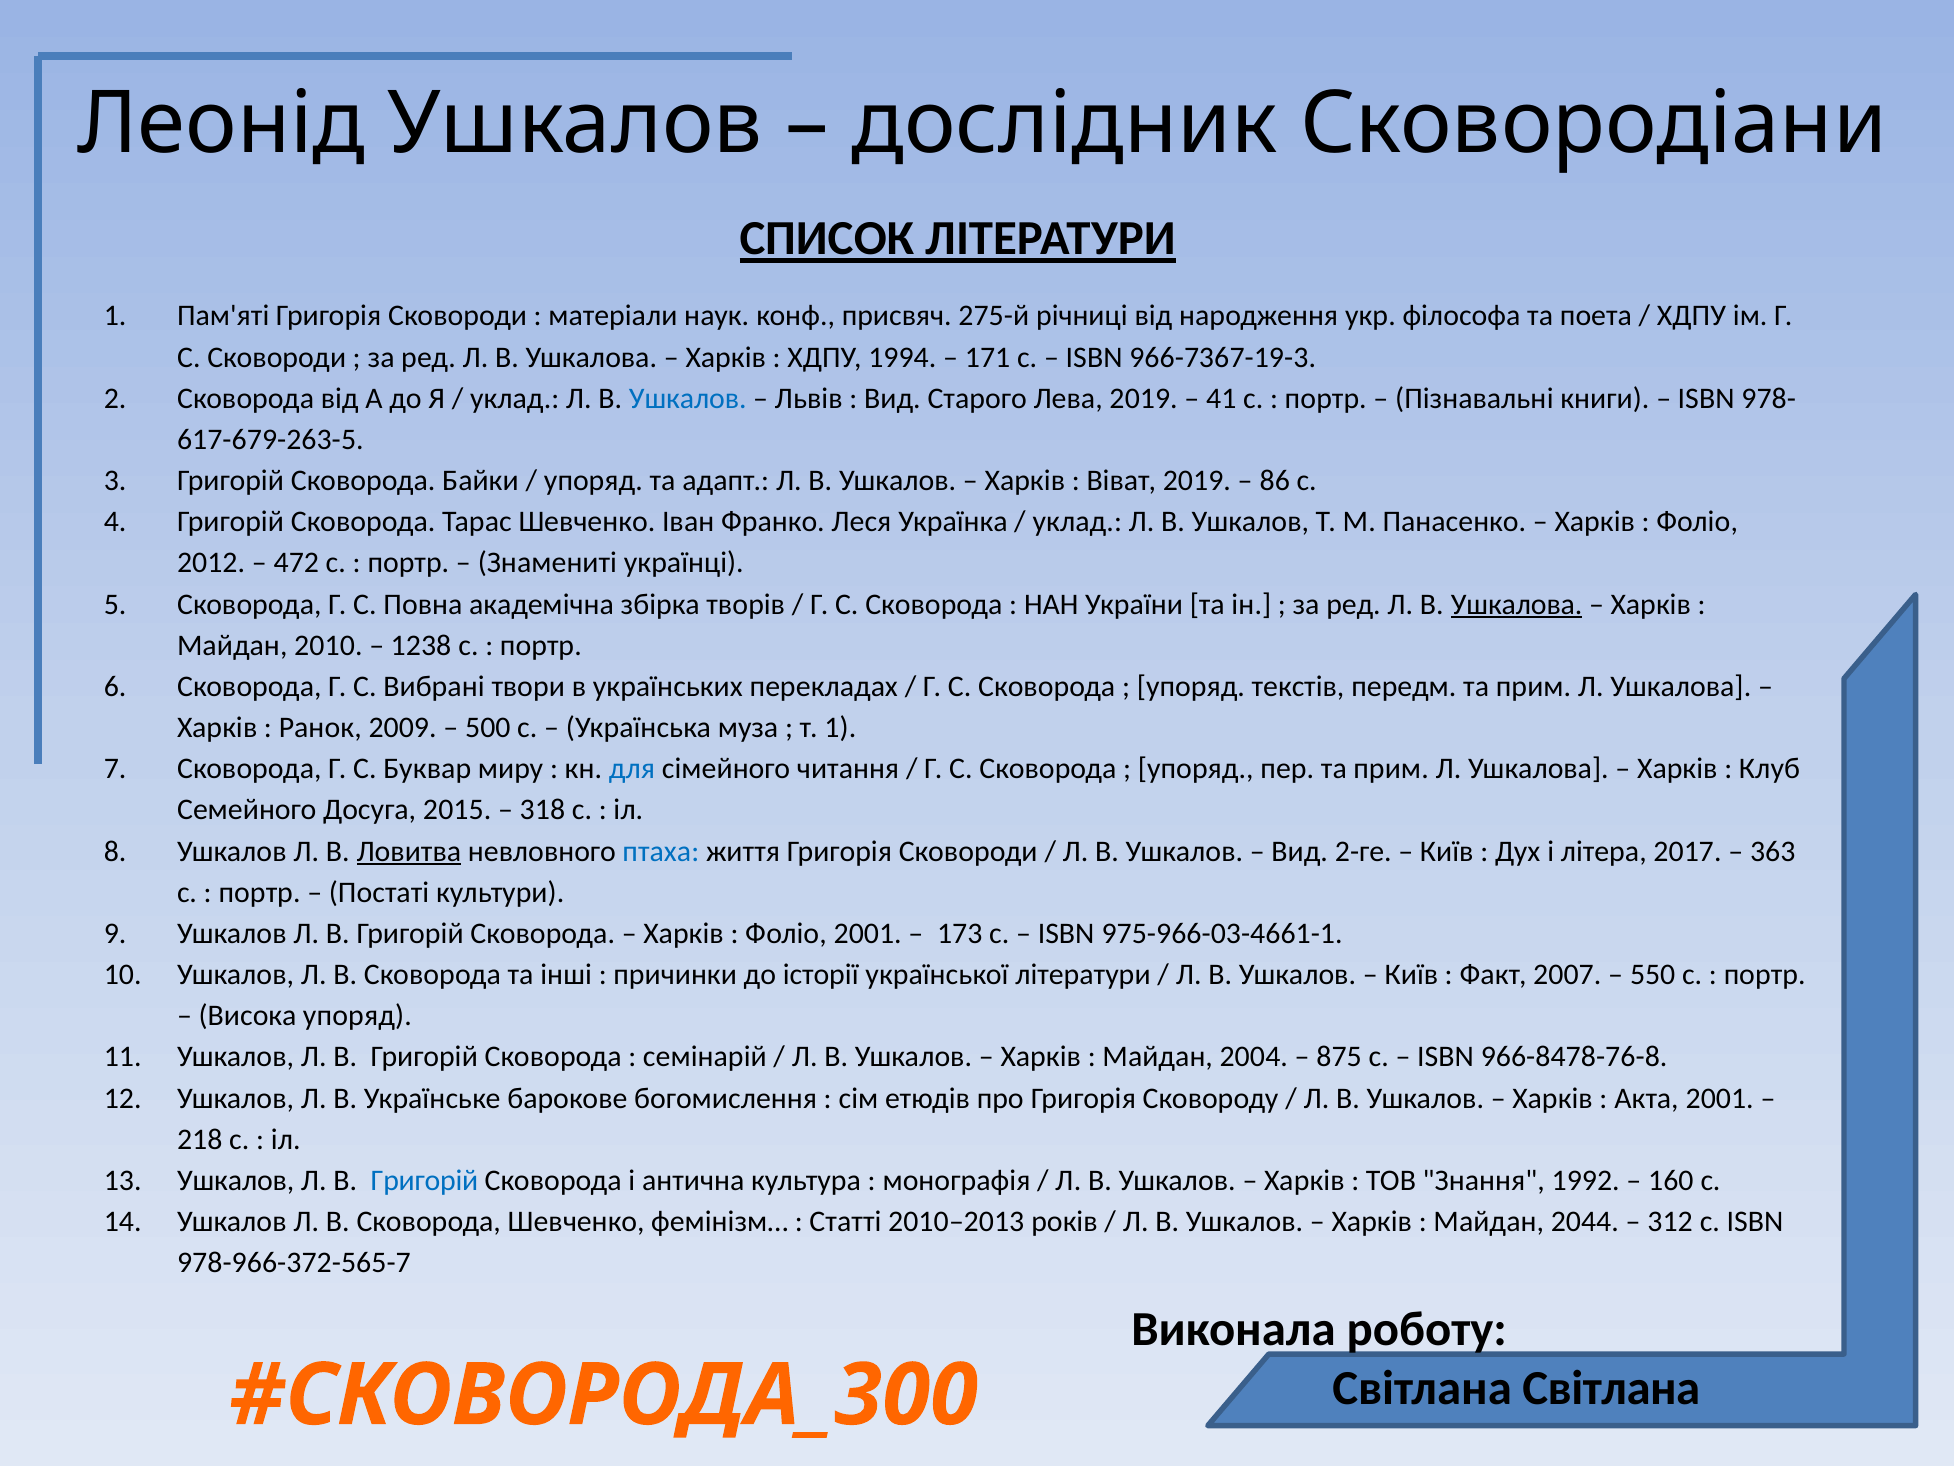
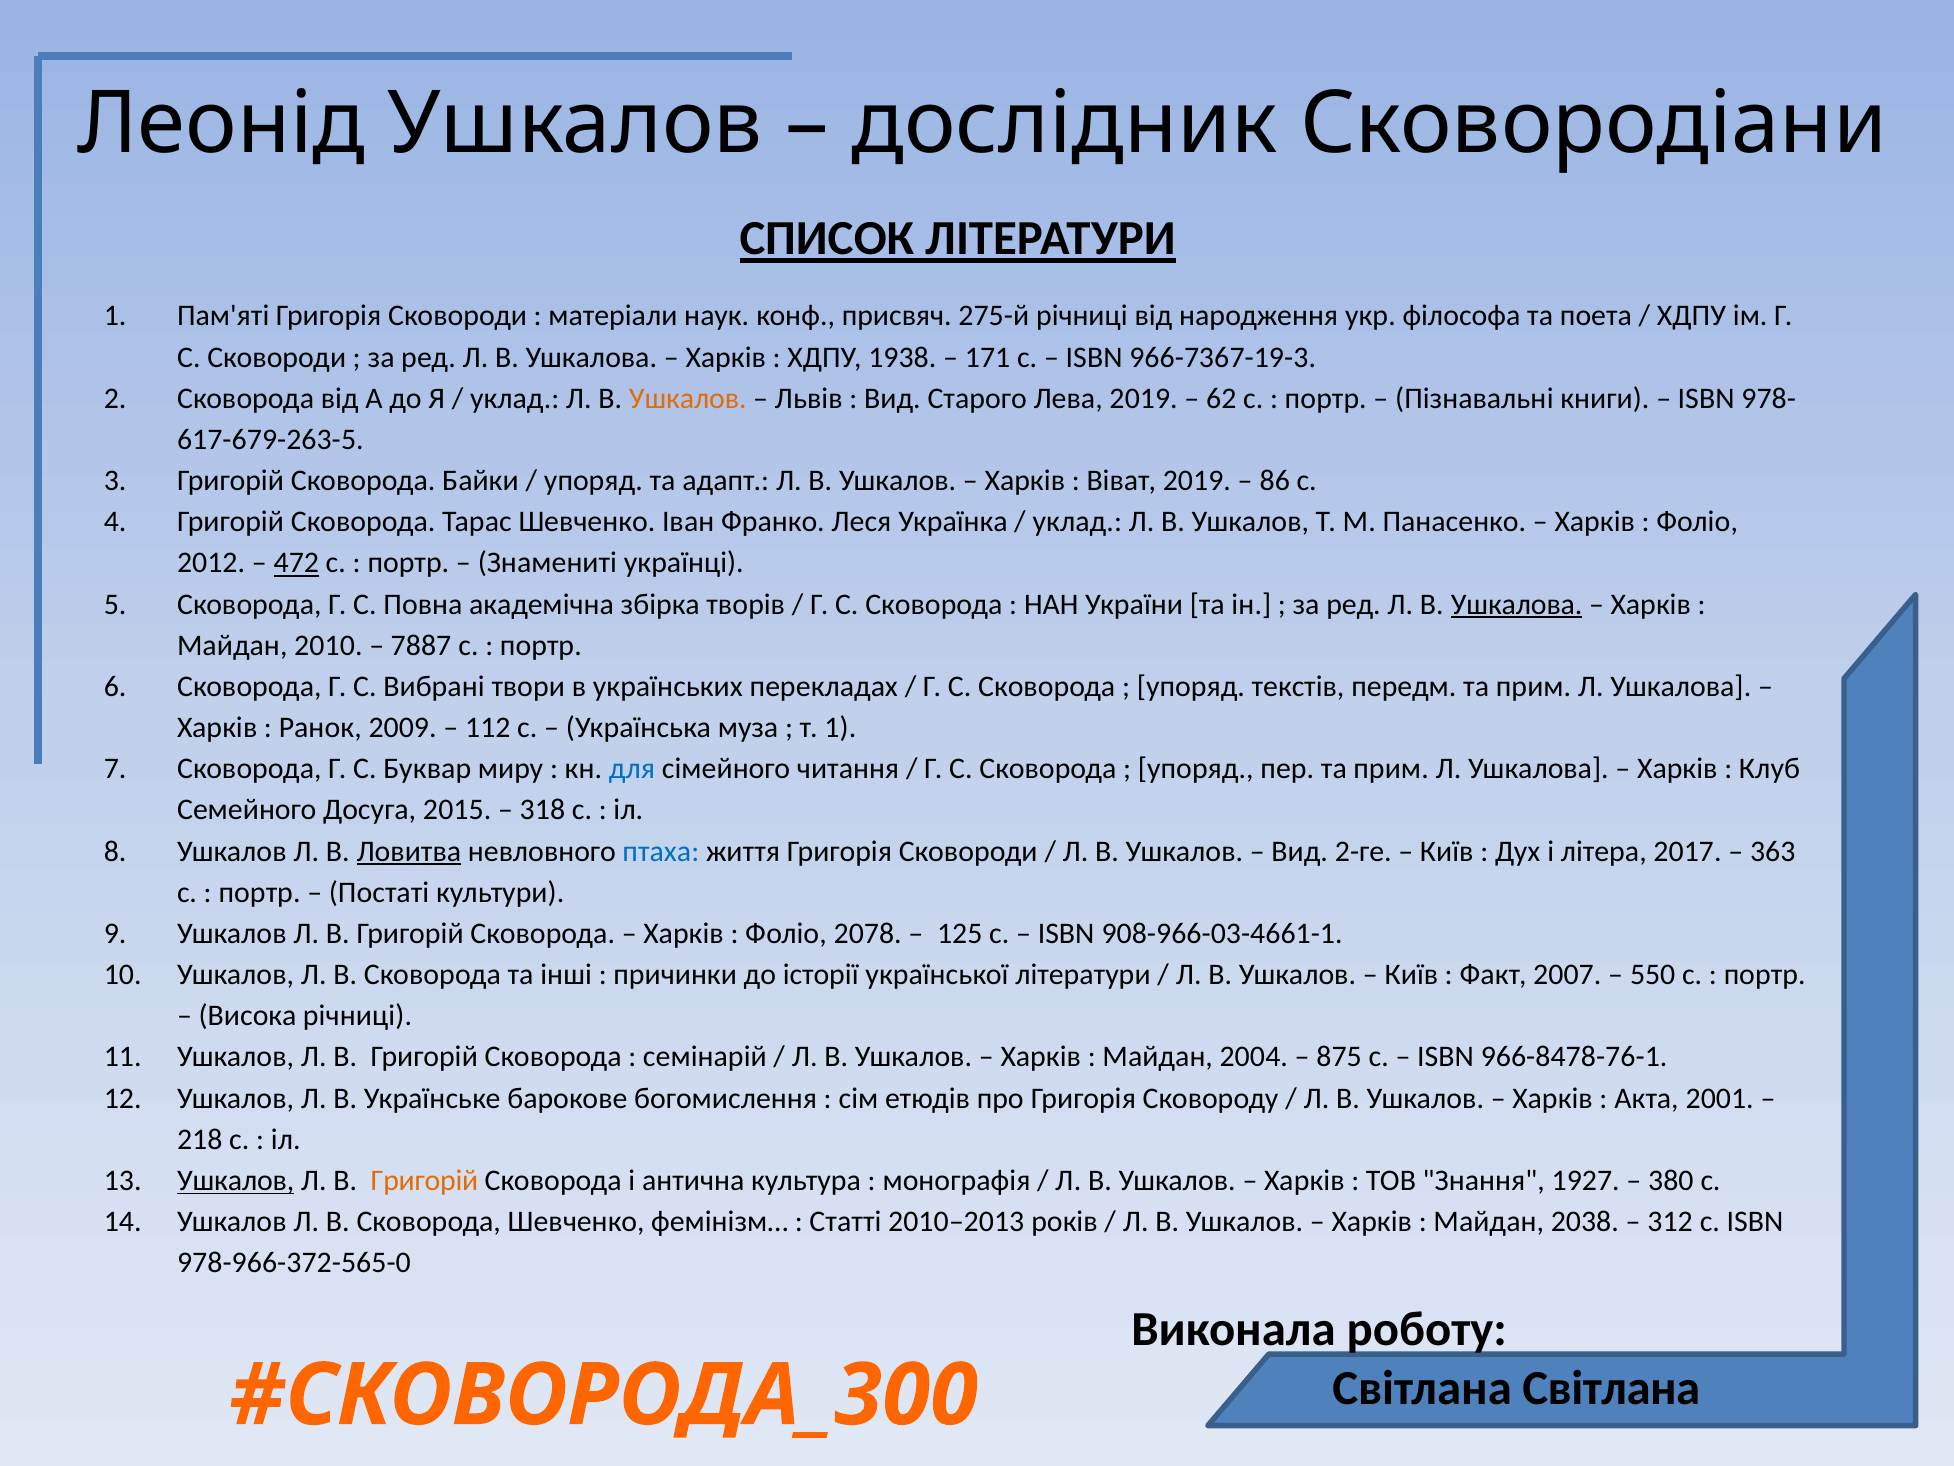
1994: 1994 -> 1938
Ушкалов at (688, 398) colour: blue -> orange
41: 41 -> 62
472 underline: none -> present
1238: 1238 -> 7887
500: 500 -> 112
Фоліо 2001: 2001 -> 2078
173: 173 -> 125
975-966-03-4661-1: 975-966-03-4661-1 -> 908-966-03-4661-1
Висока упоряд: упоряд -> річниці
966-8478-76-8: 966-8478-76-8 -> 966-8478-76-1
Ушкалов at (236, 1180) underline: none -> present
Григорій at (424, 1180) colour: blue -> orange
1992: 1992 -> 1927
160: 160 -> 380
2044: 2044 -> 2038
978-966-372-565-7: 978-966-372-565-7 -> 978-966-372-565-0
